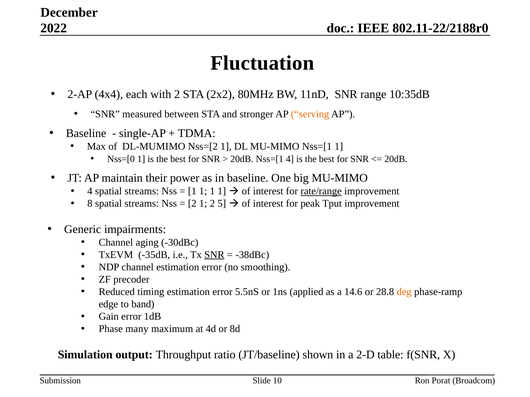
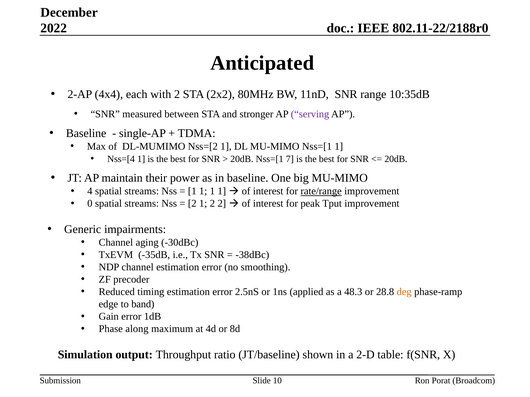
Fluctuation: Fluctuation -> Anticipated
serving colour: orange -> purple
Nss=[0: Nss=[0 -> Nss=[4
Nss=[1 4: 4 -> 7
8: 8 -> 0
2 5: 5 -> 2
SNR at (214, 255) underline: present -> none
5.5nS: 5.5nS -> 2.5nS
14.6: 14.6 -> 48.3
many: many -> along
